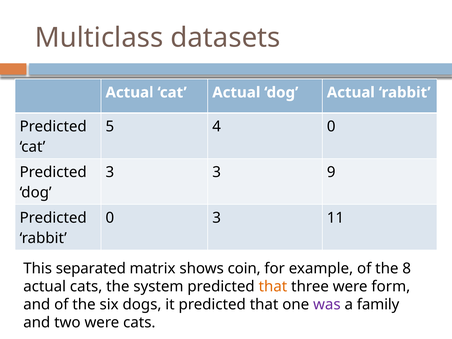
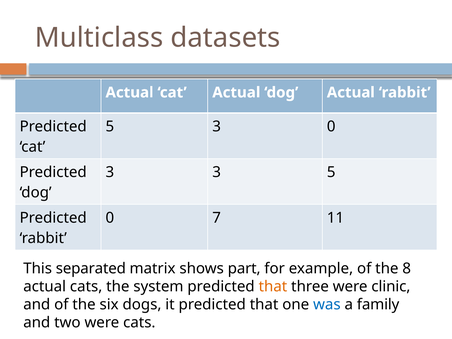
5 4: 4 -> 3
3 9: 9 -> 5
0 3: 3 -> 7
coin: coin -> part
form: form -> clinic
was colour: purple -> blue
